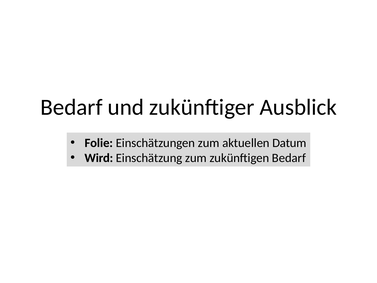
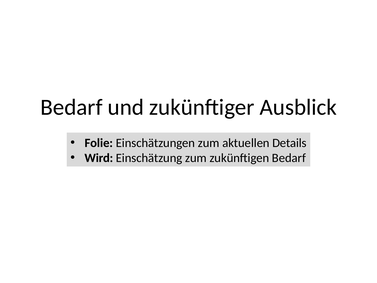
Datum: Datum -> Details
